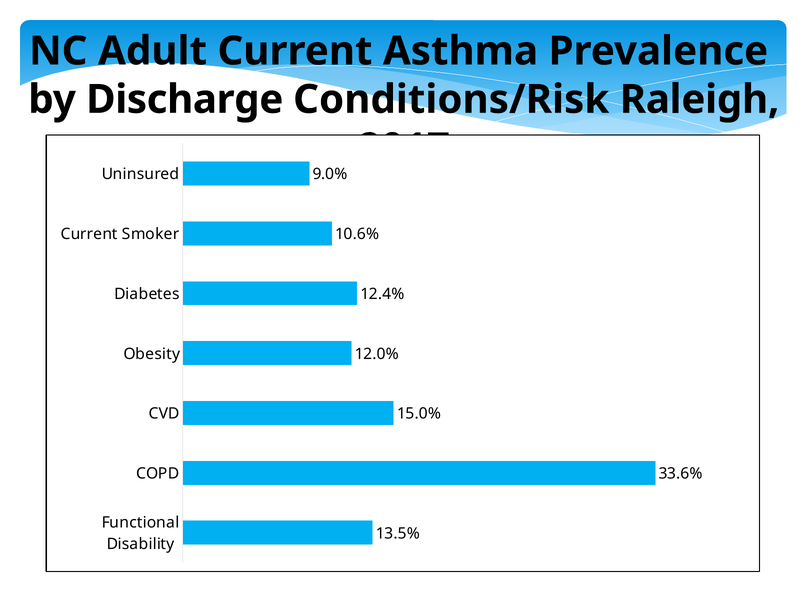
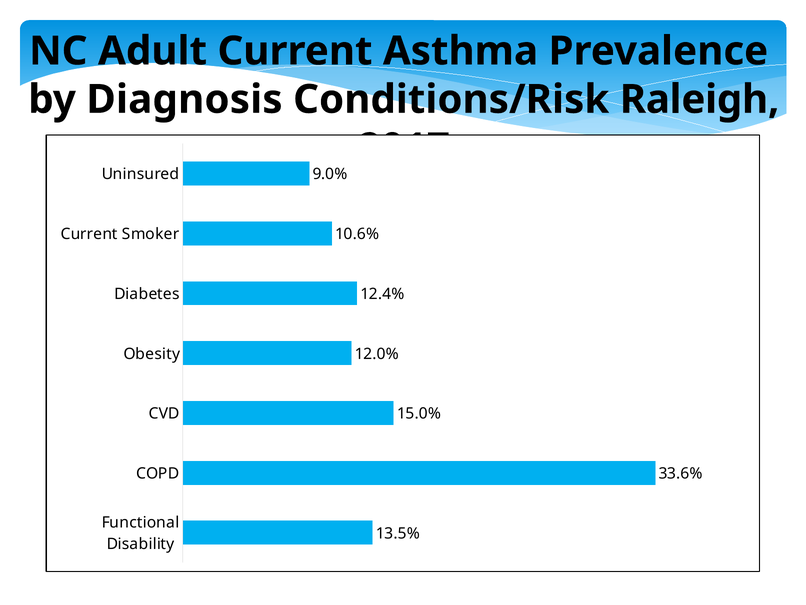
Discharge: Discharge -> Diagnosis
